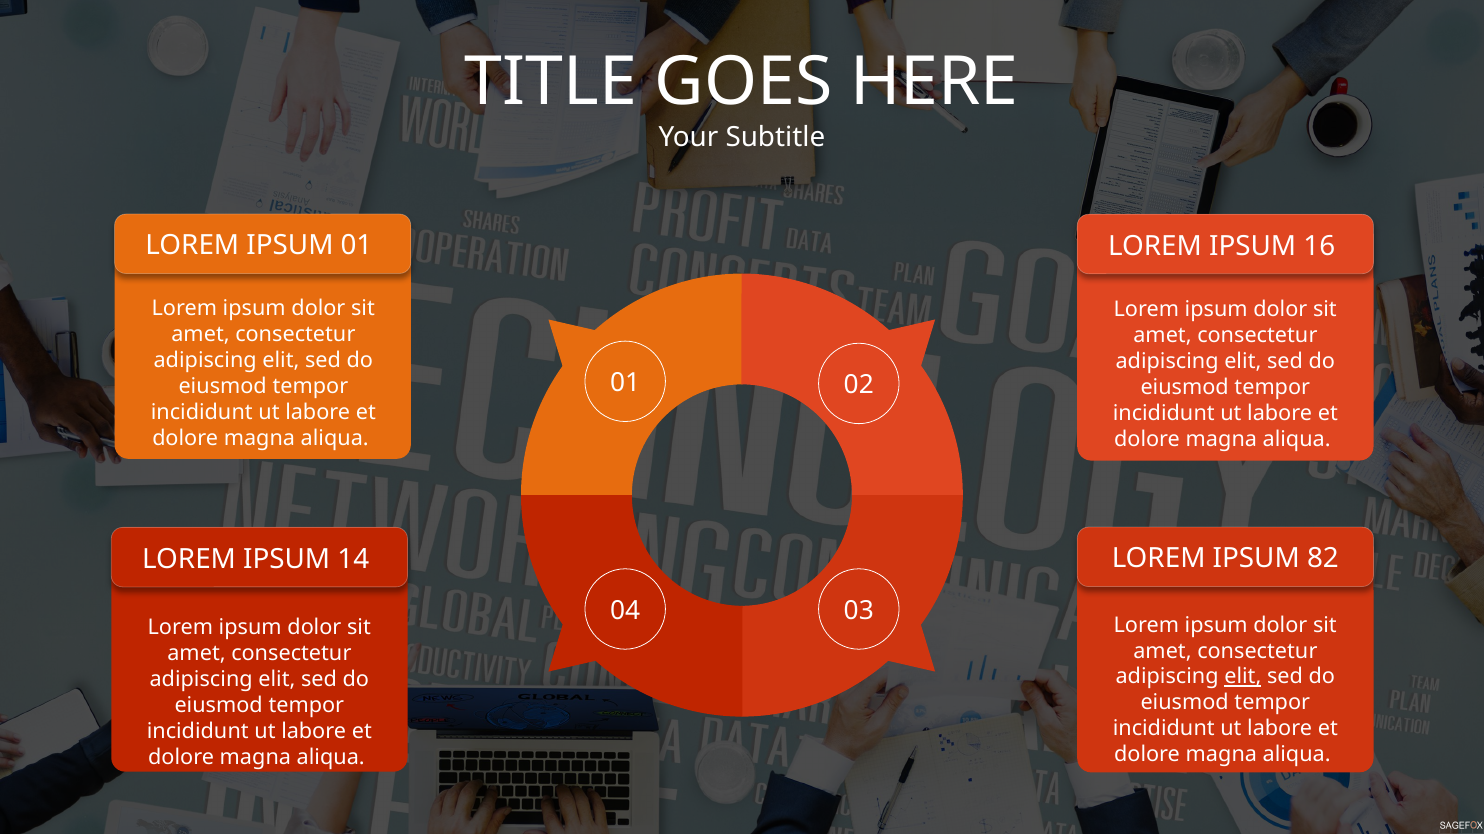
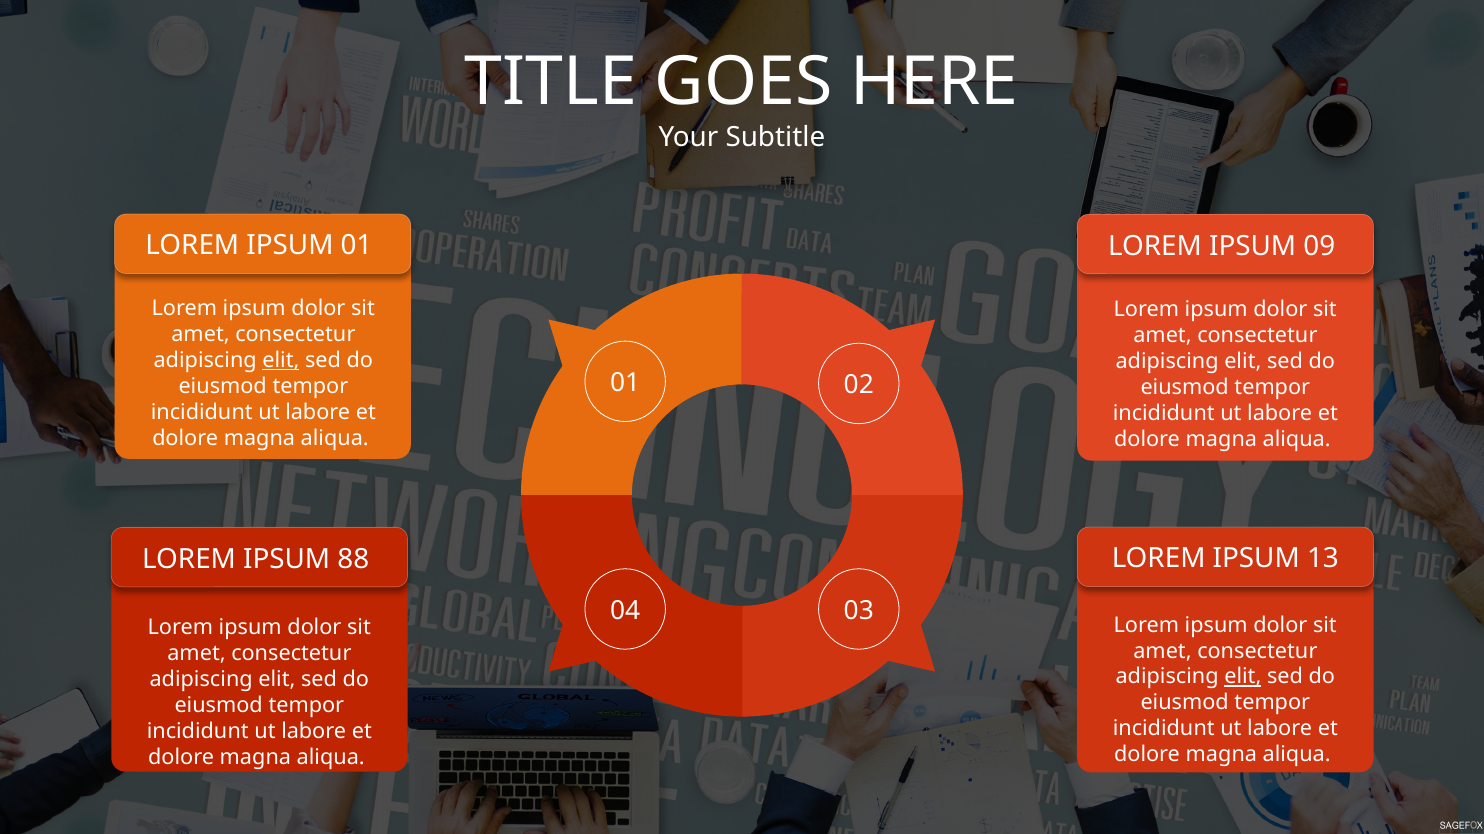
16: 16 -> 09
elit at (281, 361) underline: none -> present
14: 14 -> 88
82: 82 -> 13
